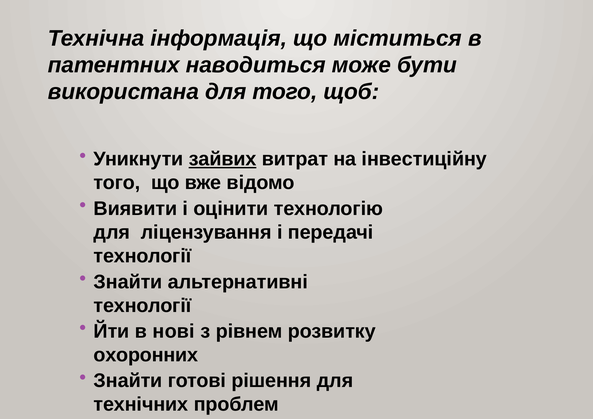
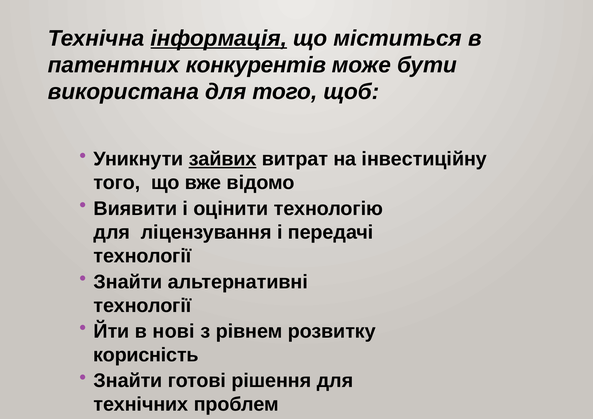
інформація underline: none -> present
наводиться: наводиться -> конкурентів
охоронних: охоронних -> корисність
